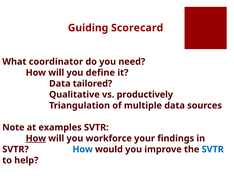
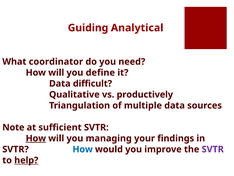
Scorecard: Scorecard -> Analytical
tailored: tailored -> difficult
examples: examples -> sufficient
workforce: workforce -> managing
SVTR at (213, 149) colour: blue -> purple
help underline: none -> present
